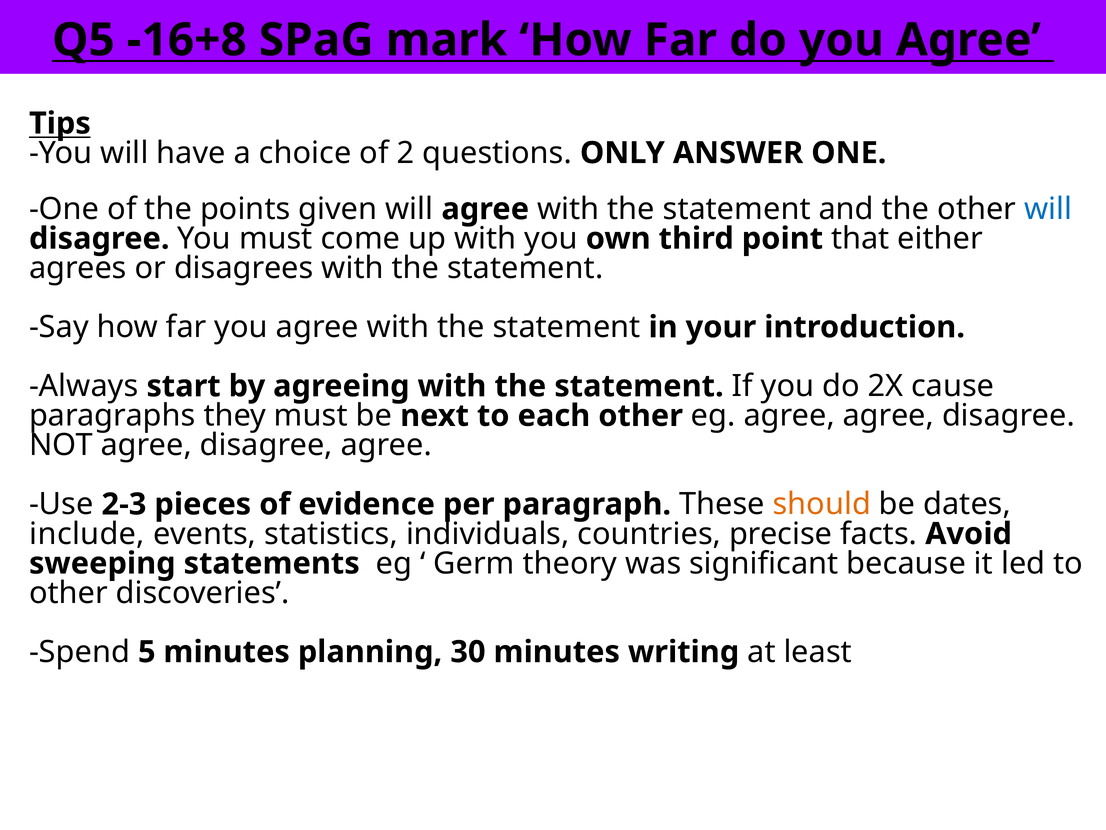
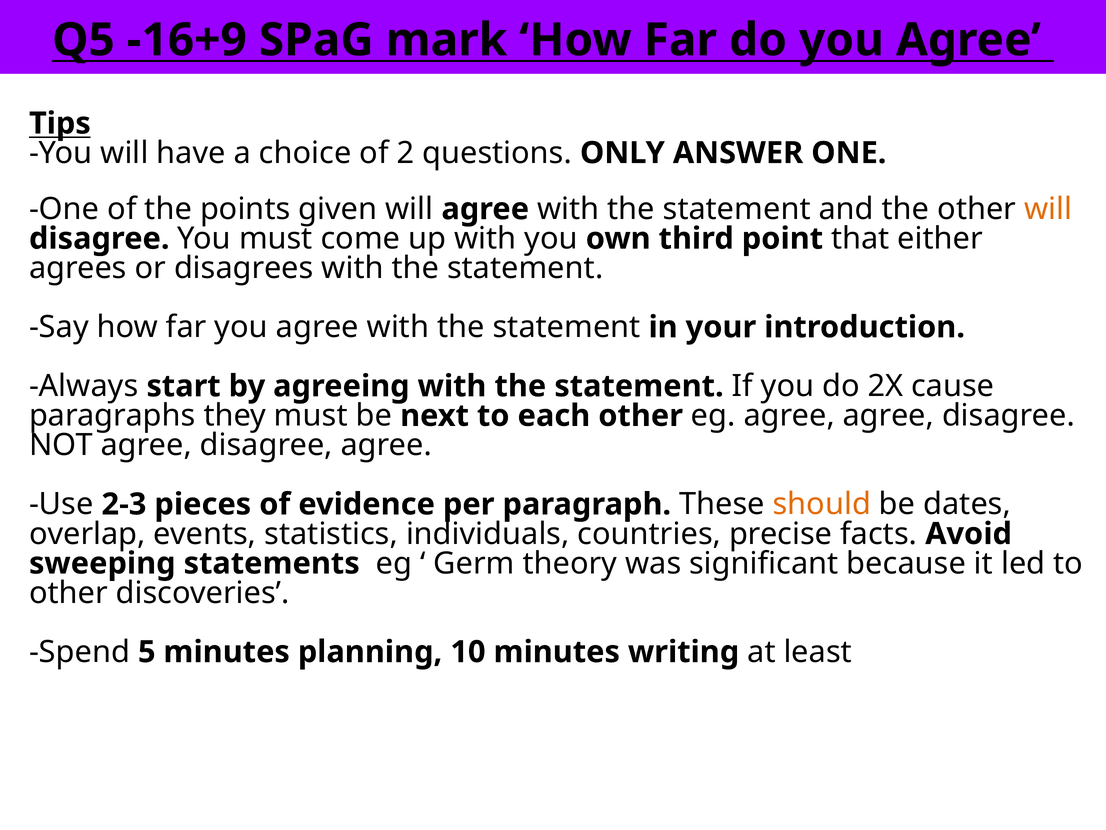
-16+8: -16+8 -> -16+9
will at (1048, 209) colour: blue -> orange
include: include -> overlap
30: 30 -> 10
